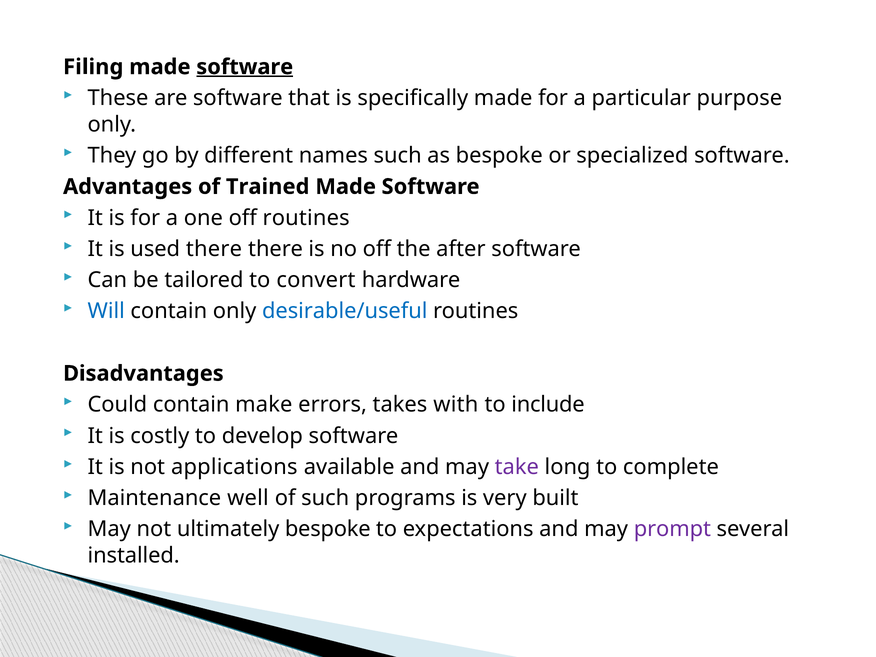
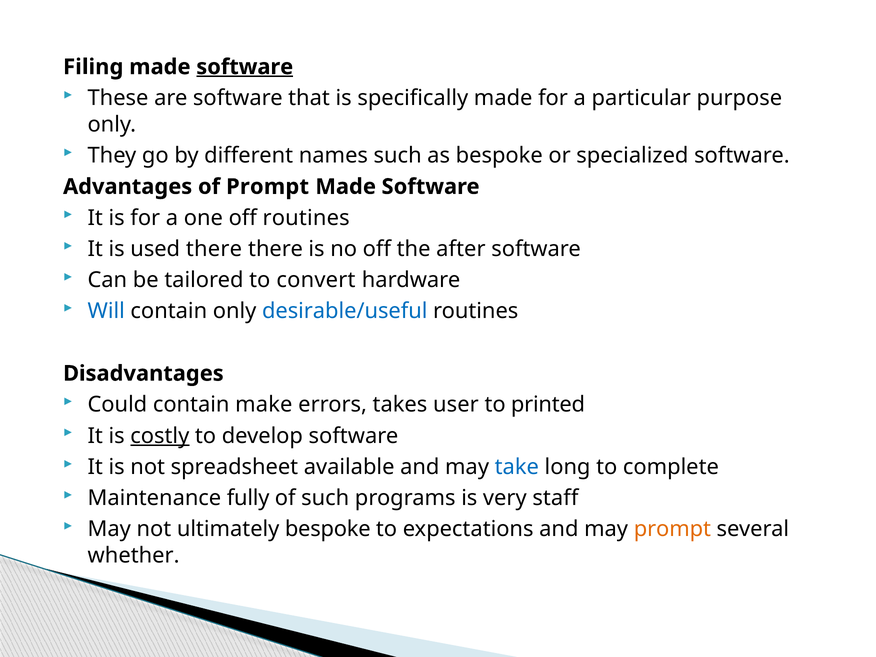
of Trained: Trained -> Prompt
with: with -> user
include: include -> printed
costly underline: none -> present
applications: applications -> spreadsheet
take colour: purple -> blue
well: well -> fully
built: built -> staff
prompt at (672, 529) colour: purple -> orange
installed: installed -> whether
